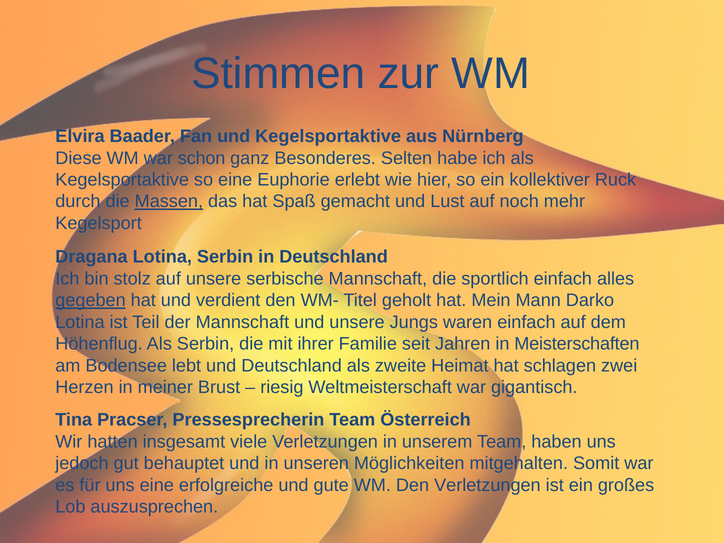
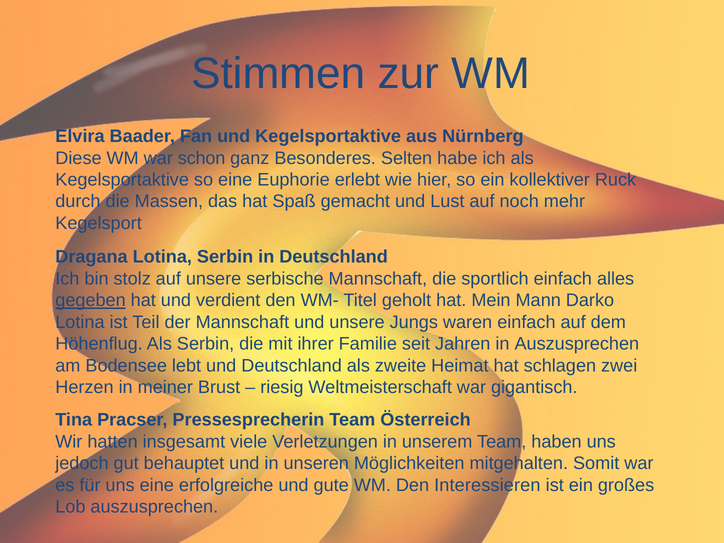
Massen underline: present -> none
in Meisterschaften: Meisterschaften -> Auszusprechen
Den Verletzungen: Verletzungen -> Interessieren
